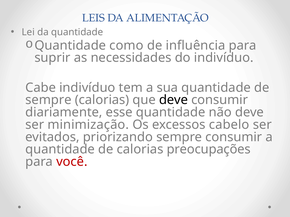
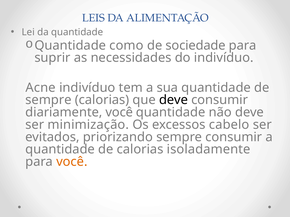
influência: influência -> sociedade
Cabe: Cabe -> Acne
diariamente esse: esse -> você
preocupações: preocupações -> isoladamente
você at (72, 162) colour: red -> orange
